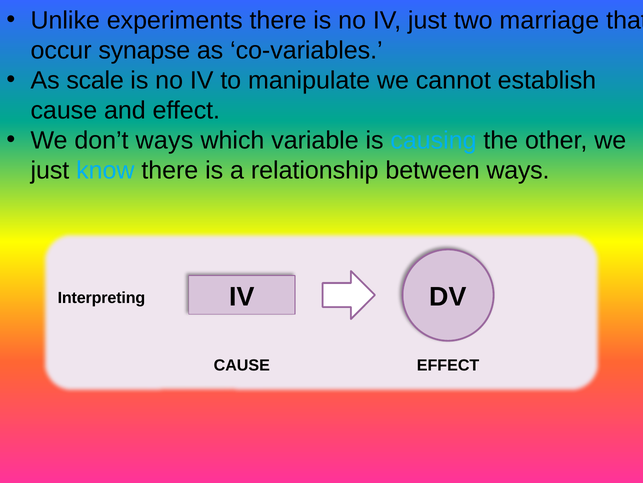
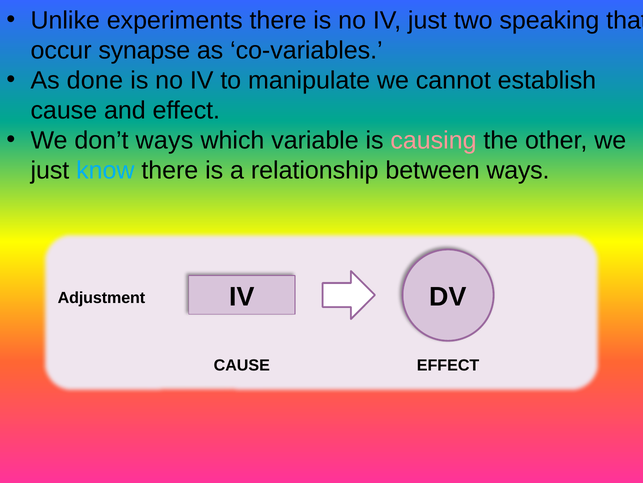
marriage: marriage -> speaking
scale: scale -> done
causing colour: light blue -> pink
Interpreting: Interpreting -> Adjustment
